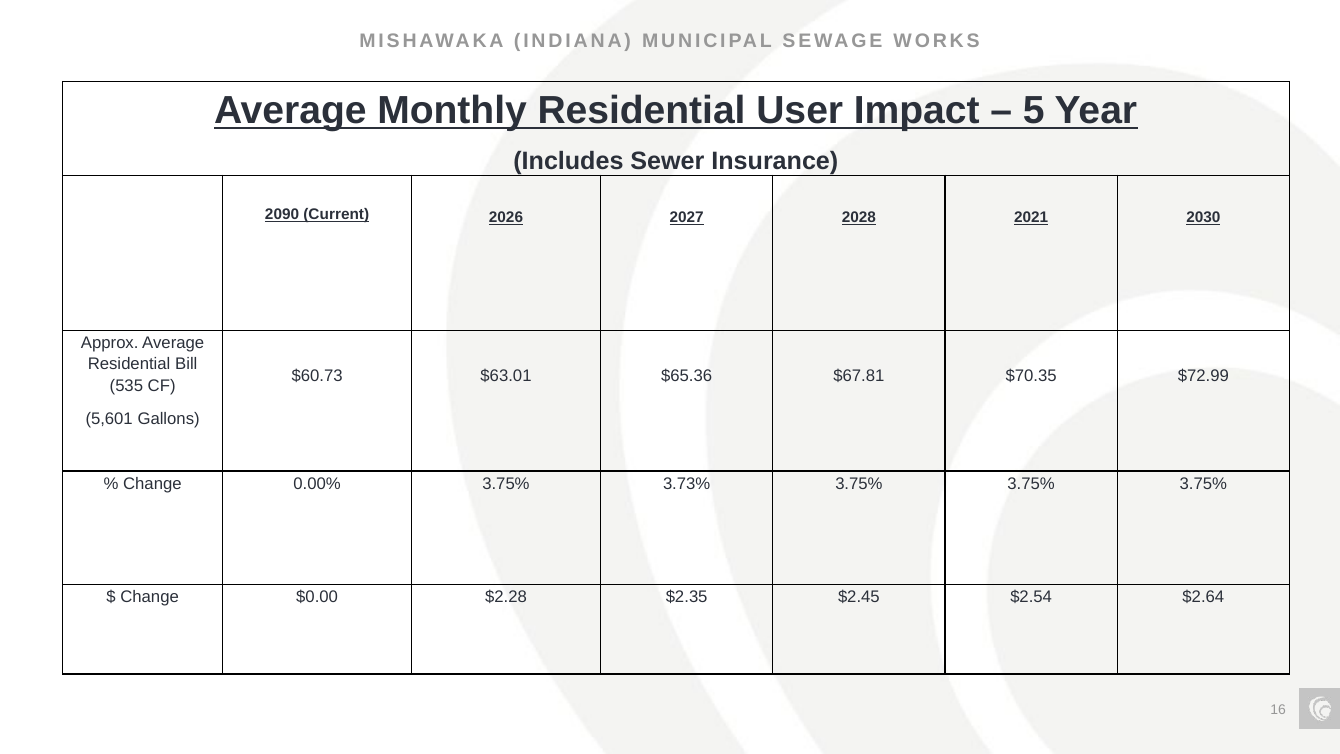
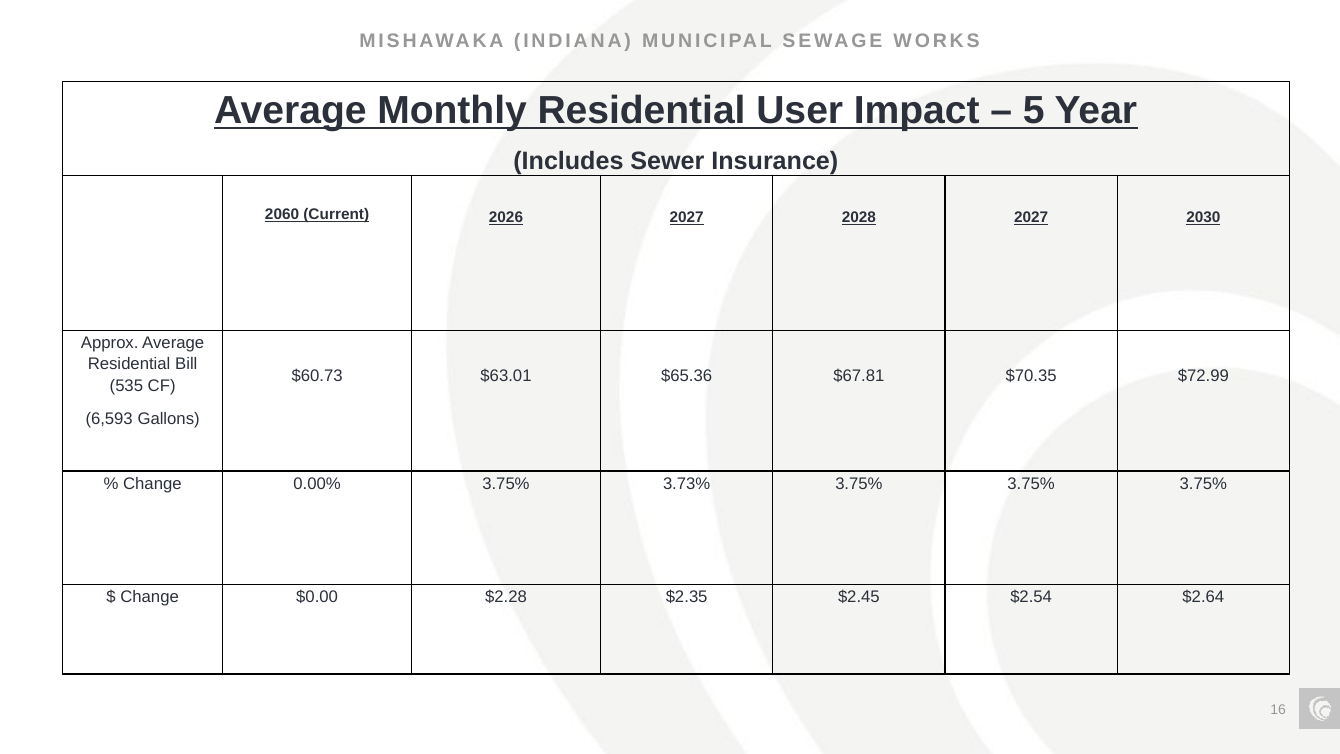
2090: 2090 -> 2060
2028 2021: 2021 -> 2027
5,601: 5,601 -> 6,593
